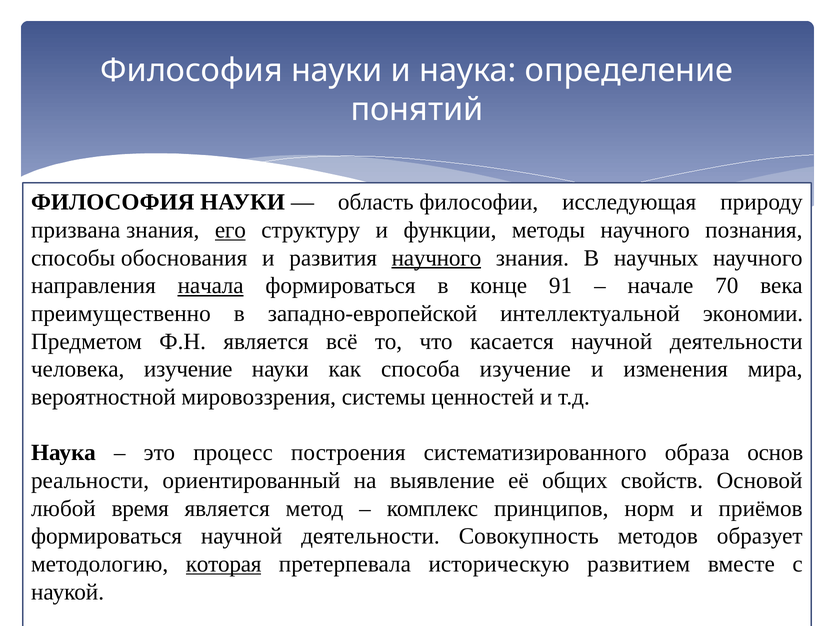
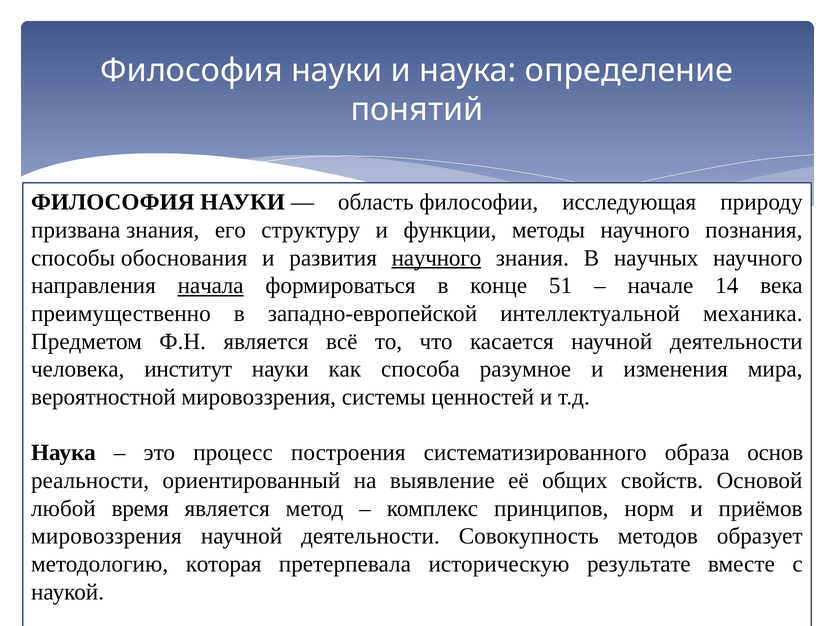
его underline: present -> none
91: 91 -> 51
70: 70 -> 14
экономии: экономии -> механика
человека изучение: изучение -> институт
способа изучение: изучение -> разумное
формироваться at (107, 536): формироваться -> мировоззрения
которая underline: present -> none
развитием: развитием -> результате
